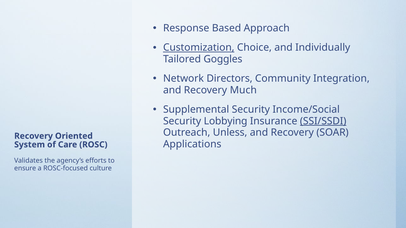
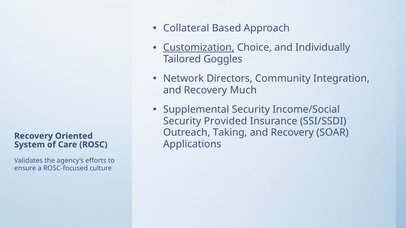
Response: Response -> Collateral
Lobbying: Lobbying -> Provided
SSI/SSDI underline: present -> none
Unless: Unless -> Taking
